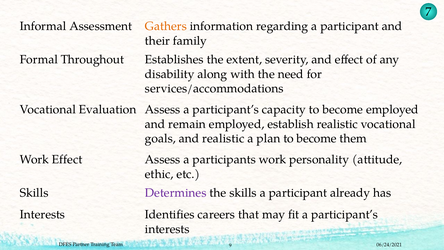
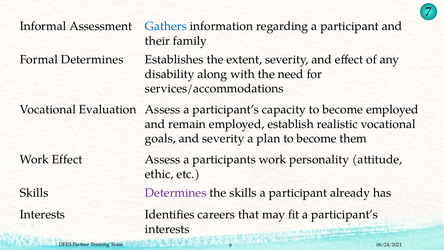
Gathers colour: orange -> blue
Formal Throughout: Throughout -> Determines
and realistic: realistic -> severity
